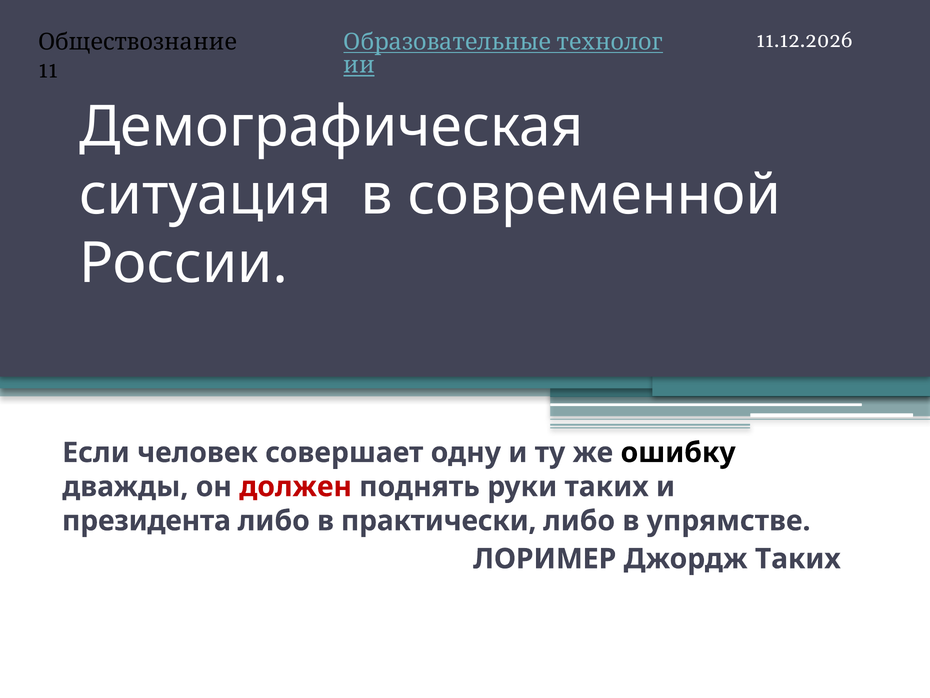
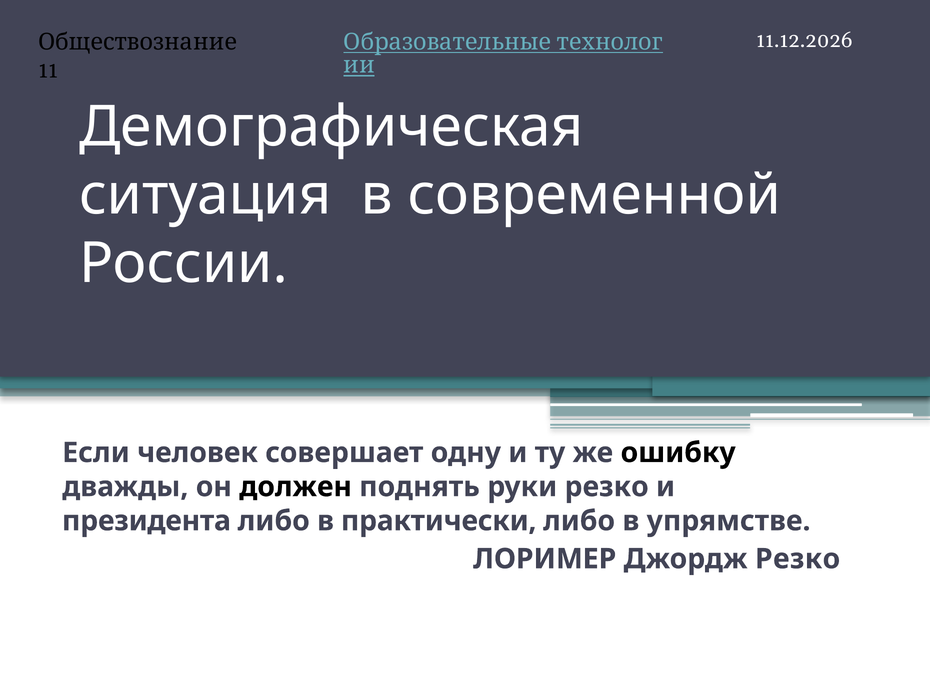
должен colour: red -> black
руки таких: таких -> резко
Джордж Таких: Таких -> Резко
